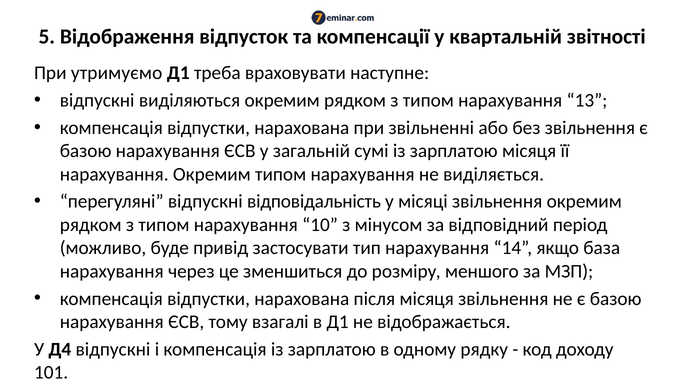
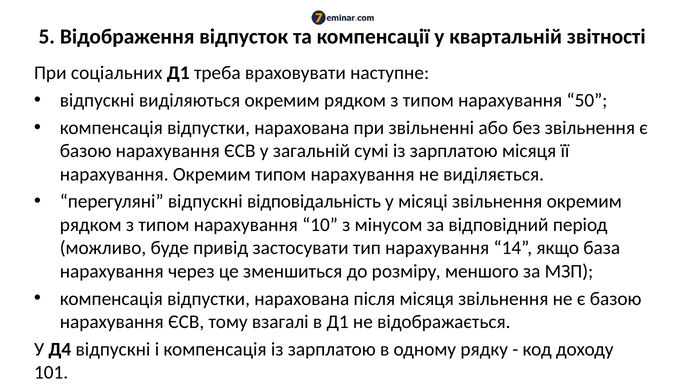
утримуємо: утримуємо -> соціальних
13: 13 -> 50
